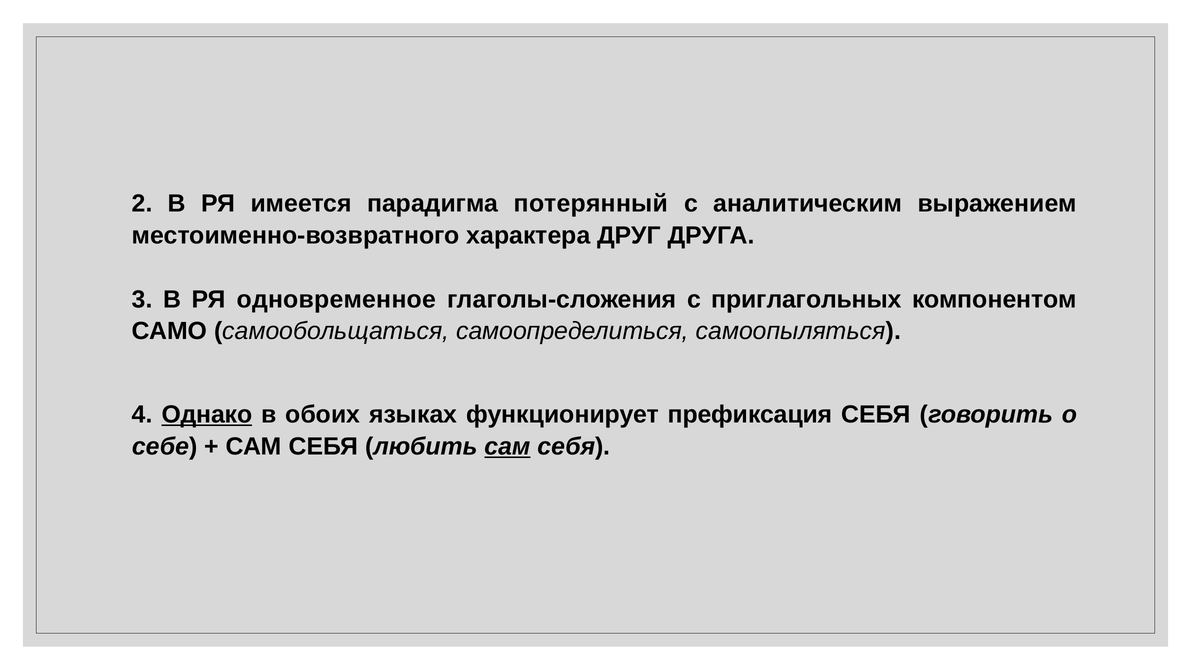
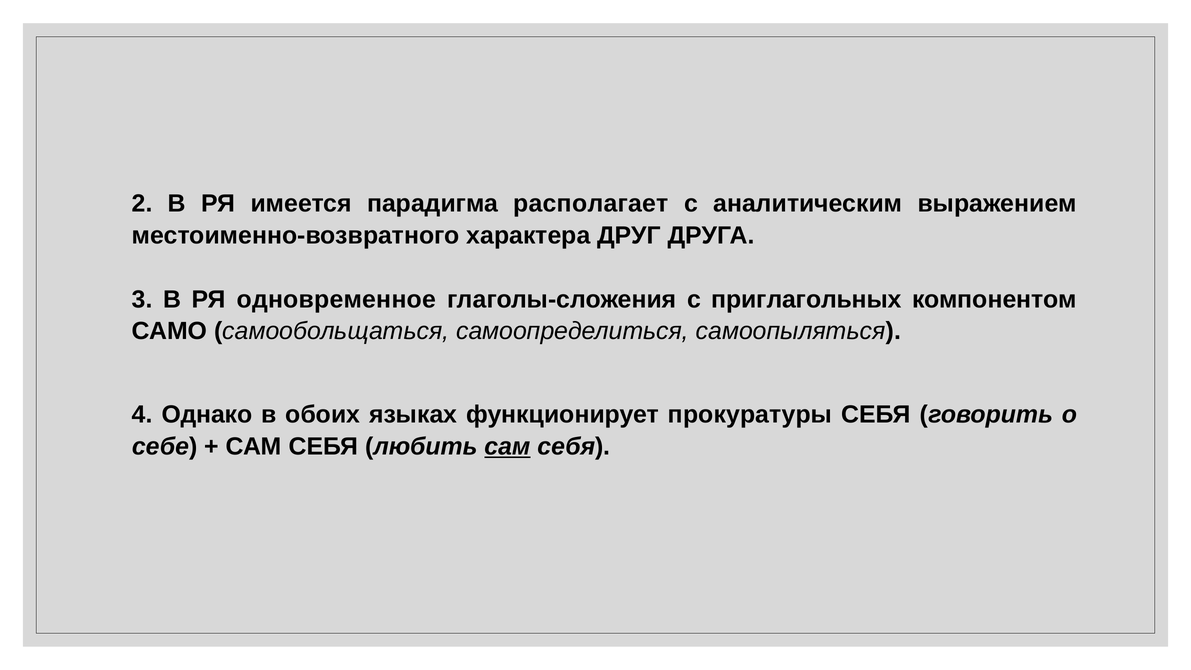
потерянный: потерянный -> располагает
Однако underline: present -> none
префиксация: префиксация -> прокуратуры
